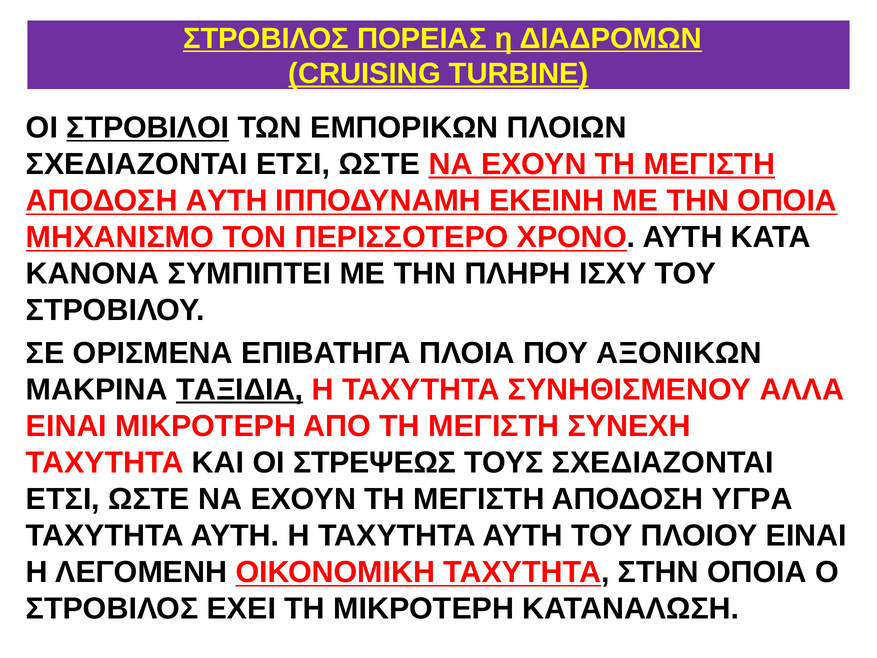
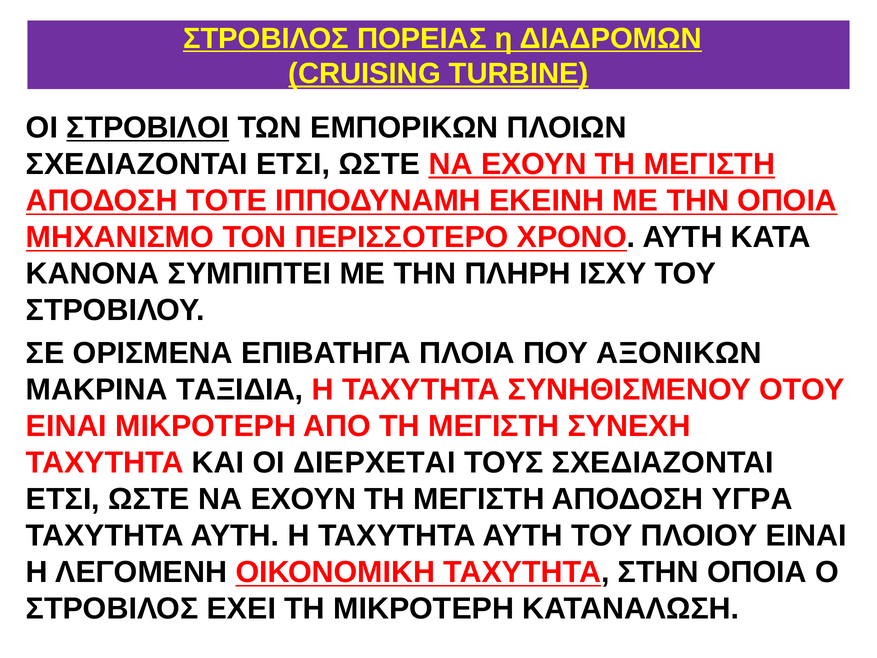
ΑΠΟΔΟΣΗ ΑΥΤΗ: ΑΥΤΗ -> ΤΟΤΕ
ΤΑΞΙΔΙΑ underline: present -> none
ΑΛΛΑ: ΑΛΛΑ -> ΟΤΟΥ
ΣΤΡΕΨΕΩΣ: ΣΤΡΕΨΕΩΣ -> ΔΙΕΡΧΕΤΑΙ
